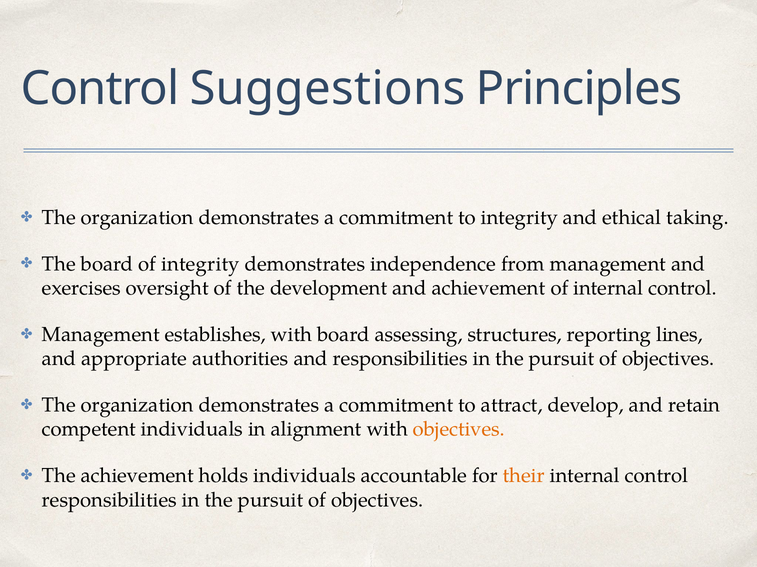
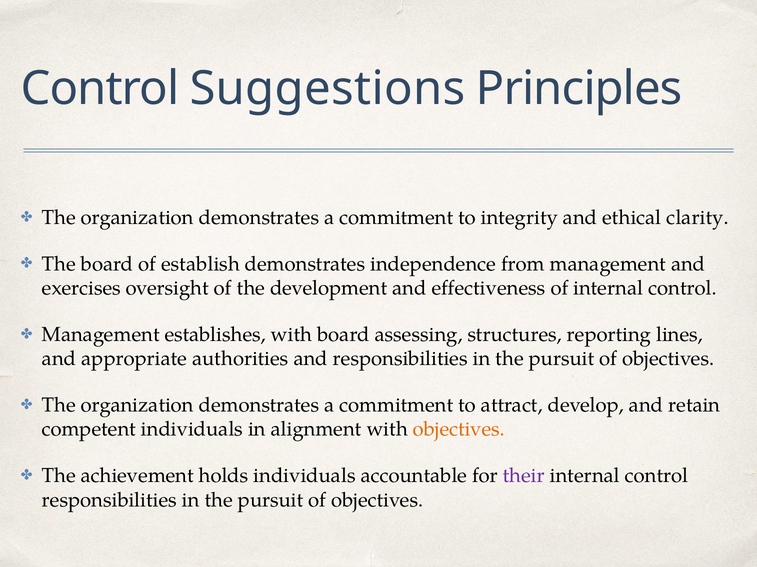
taking: taking -> clarity
of integrity: integrity -> establish
and achievement: achievement -> effectiveness
their colour: orange -> purple
